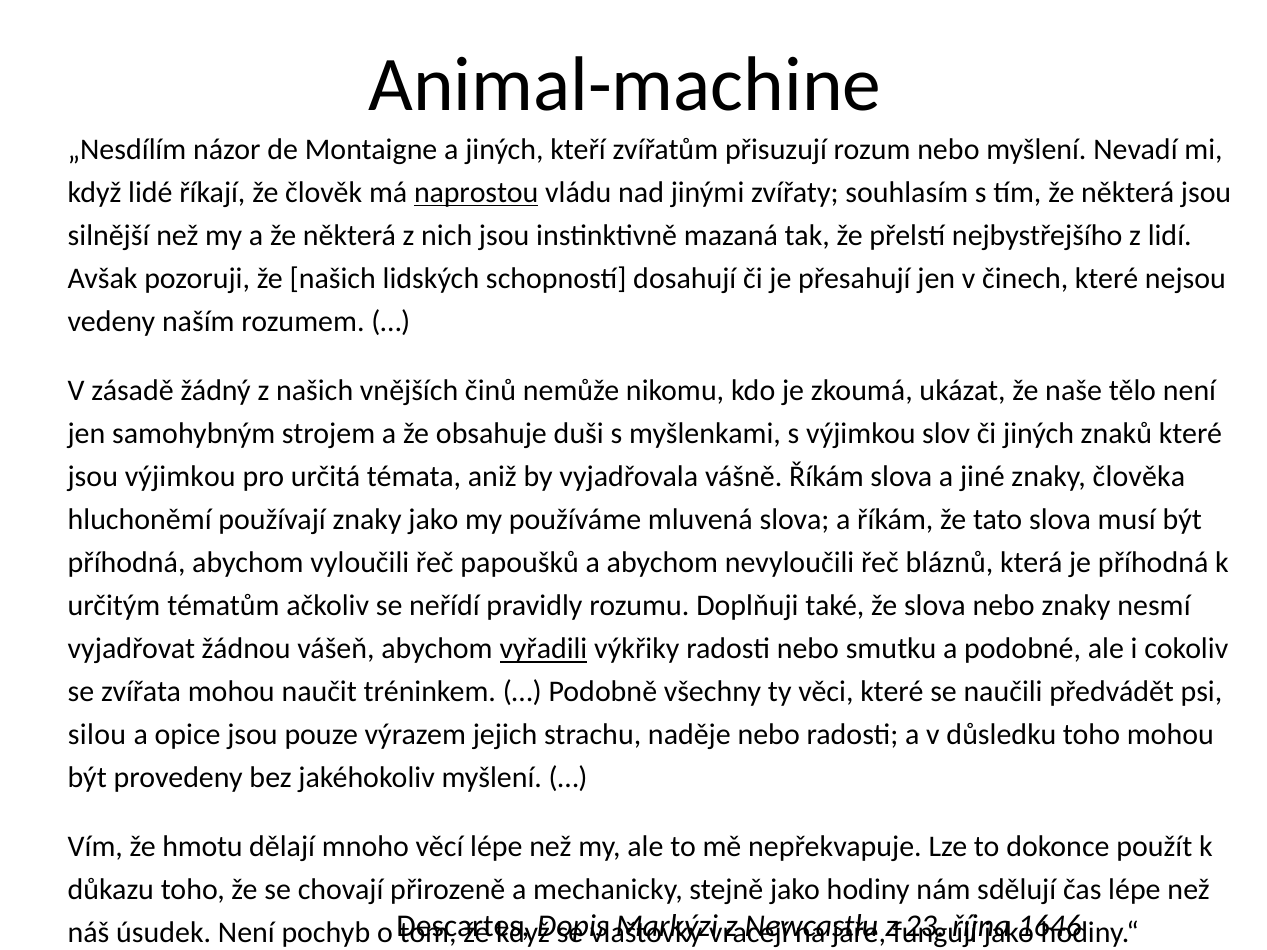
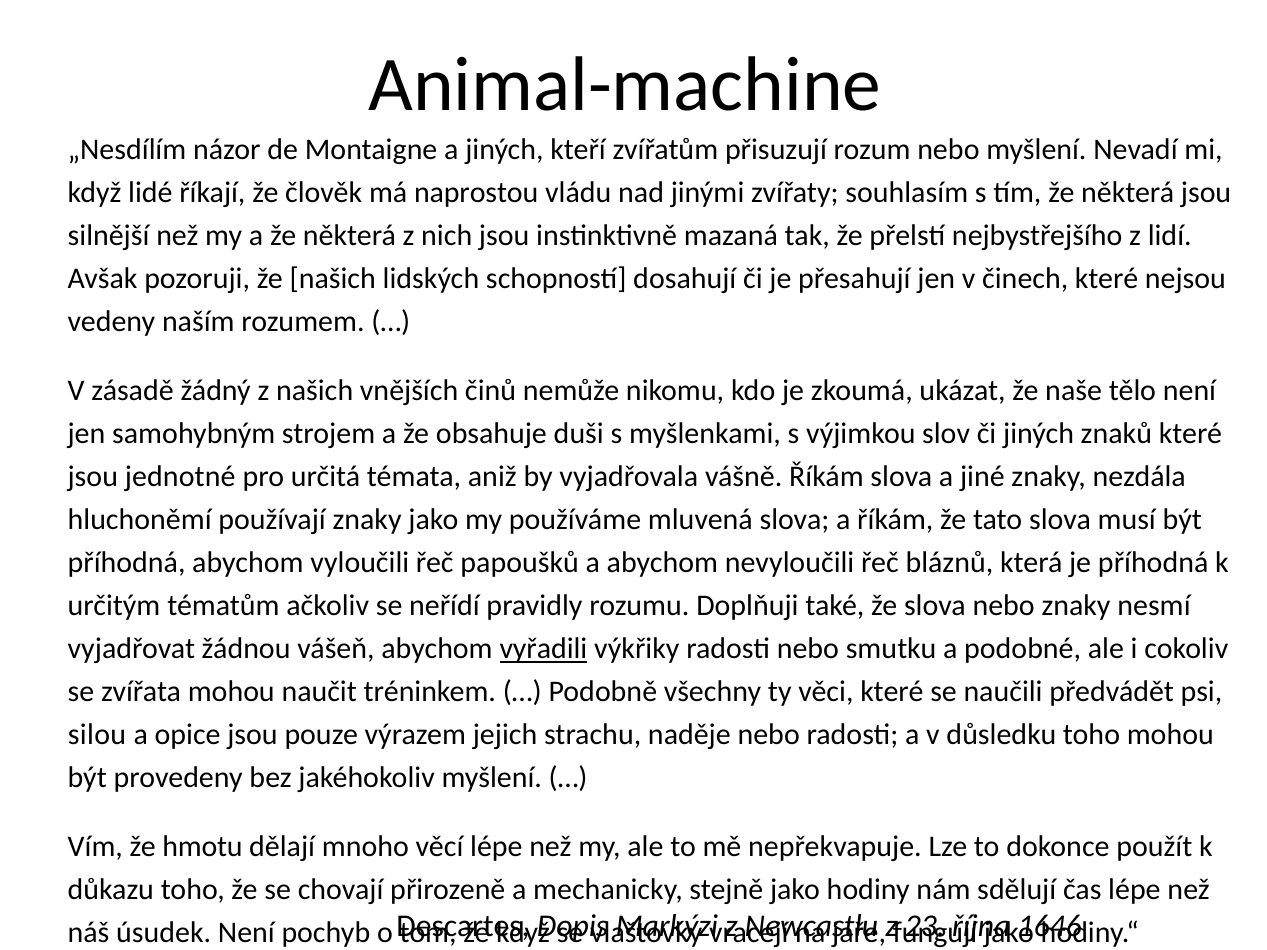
naprostou underline: present -> none
jsou výjimkou: výjimkou -> jednotné
člověka: člověka -> nezdála
